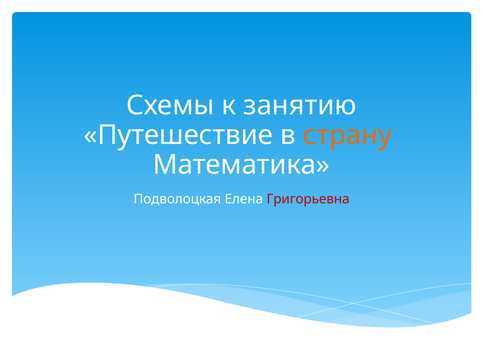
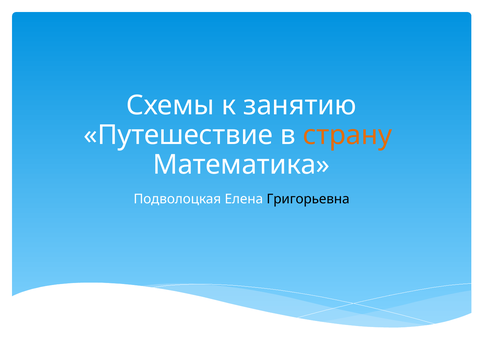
Григорьевна colour: red -> black
